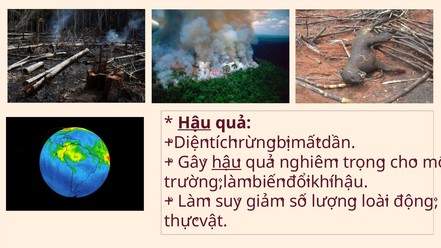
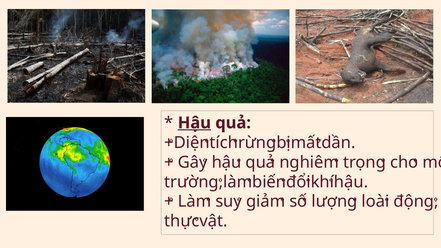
hậu at (227, 162) underline: present -> none
